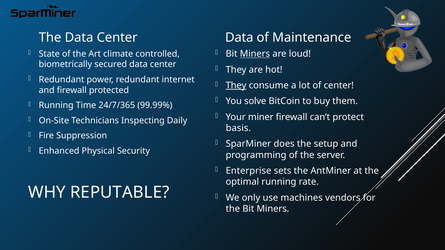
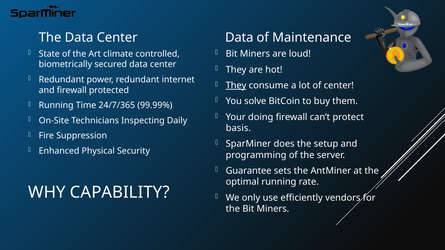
Miners at (255, 54) underline: present -> none
miner: miner -> doing
Enterprise: Enterprise -> Guarantee
REPUTABLE: REPUTABLE -> CAPABILITY
machines: machines -> efficiently
